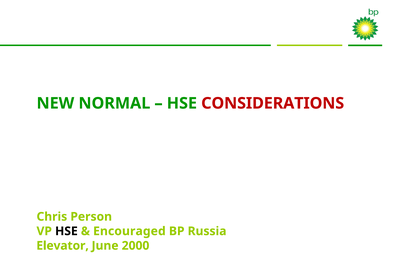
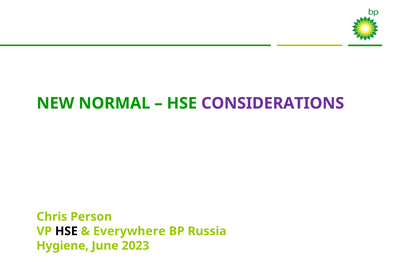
CONSIDERATIONS colour: red -> purple
Encouraged: Encouraged -> Everywhere
Elevator: Elevator -> Hygiene
2000: 2000 -> 2023
